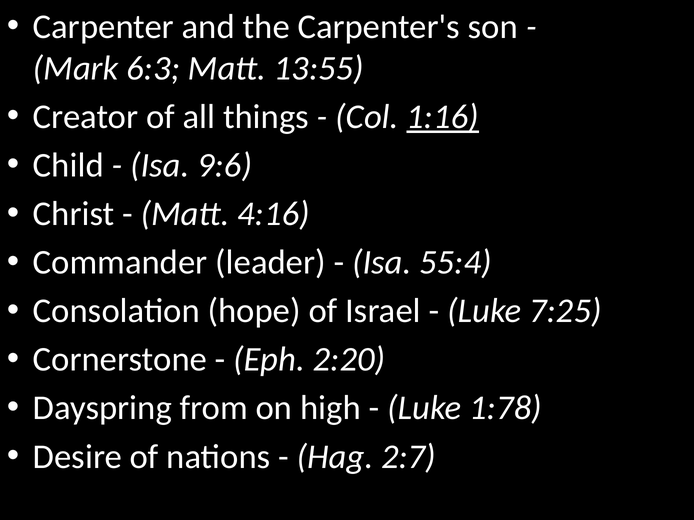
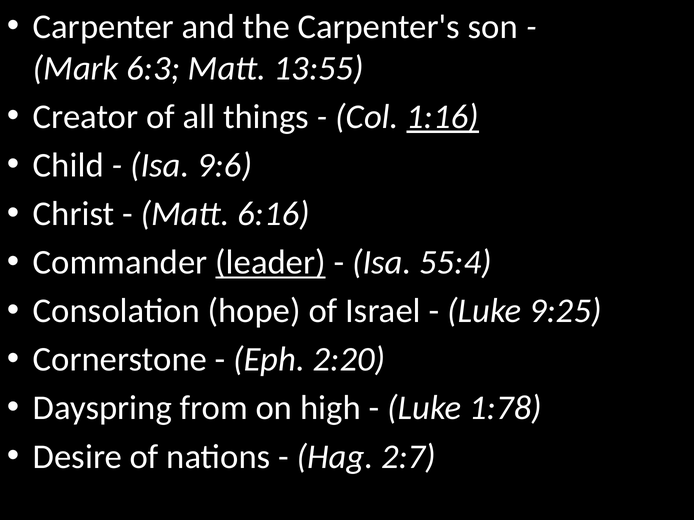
4:16: 4:16 -> 6:16
leader underline: none -> present
7:25: 7:25 -> 9:25
